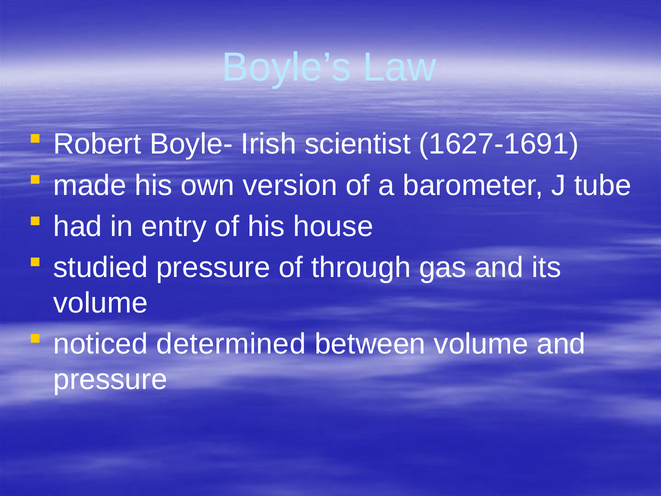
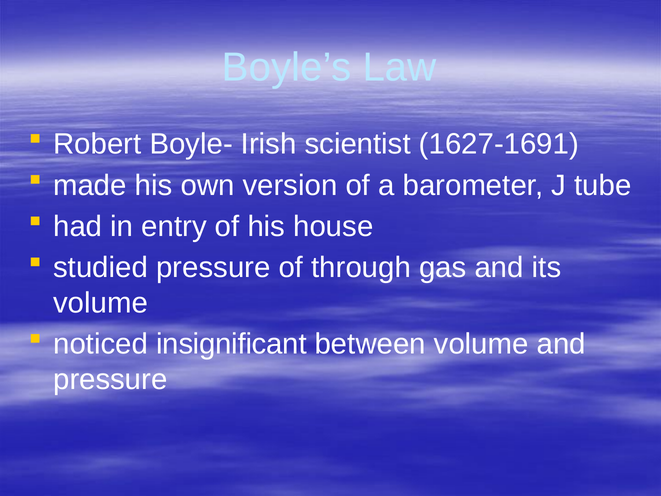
determined: determined -> insignificant
